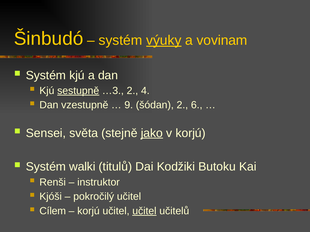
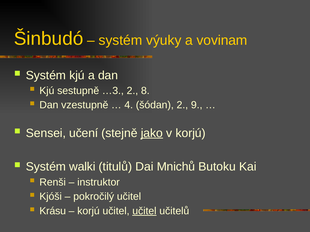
výuky underline: present -> none
sestupně underline: present -> none
4: 4 -> 8
9: 9 -> 4
6: 6 -> 9
světa: světa -> učení
Kodžiki: Kodžiki -> Mnichů
Cílem: Cílem -> Krásu
